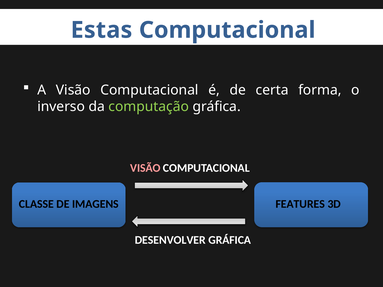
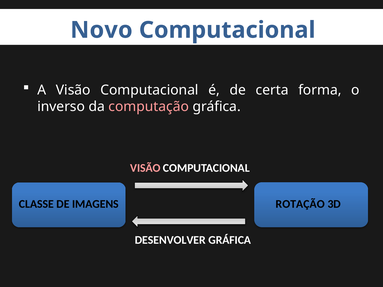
Estas: Estas -> Novo
computação colour: light green -> pink
FEATURES: FEATURES -> ROTAÇÃO
